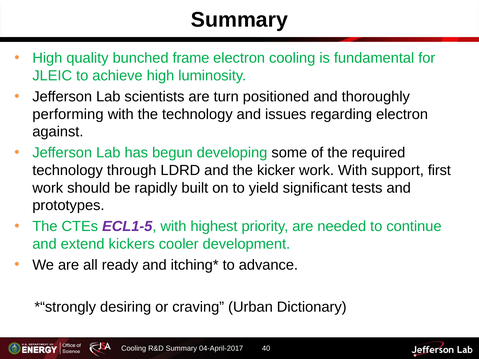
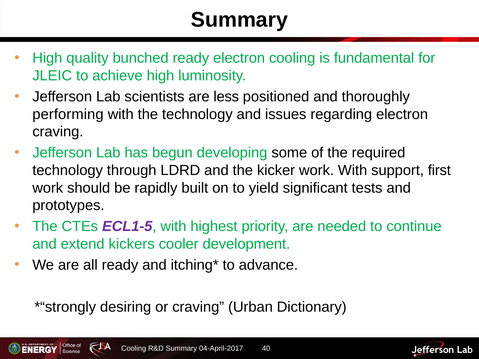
bunched frame: frame -> ready
turn: turn -> less
against at (58, 132): against -> craving
